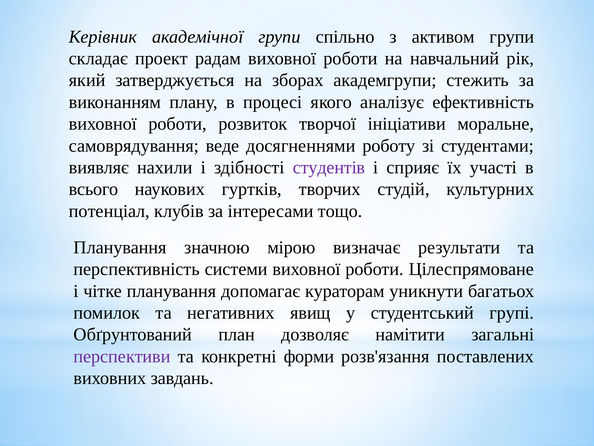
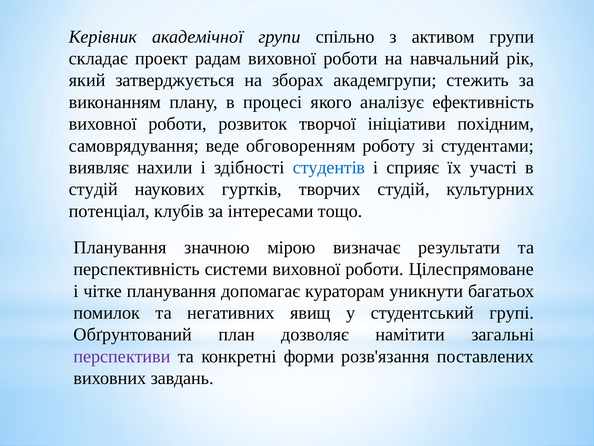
моральне: моральне -> похідним
досягненнями: досягненнями -> обговоренням
студентів colour: purple -> blue
всього at (94, 189): всього -> студій
